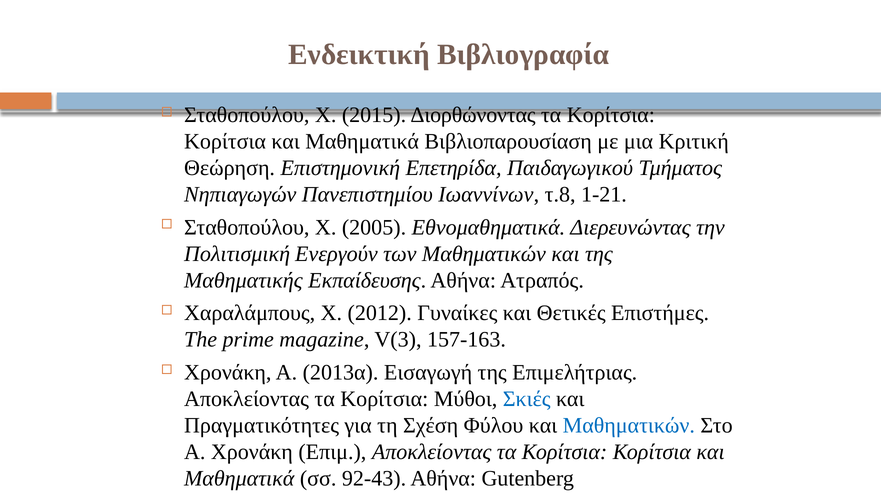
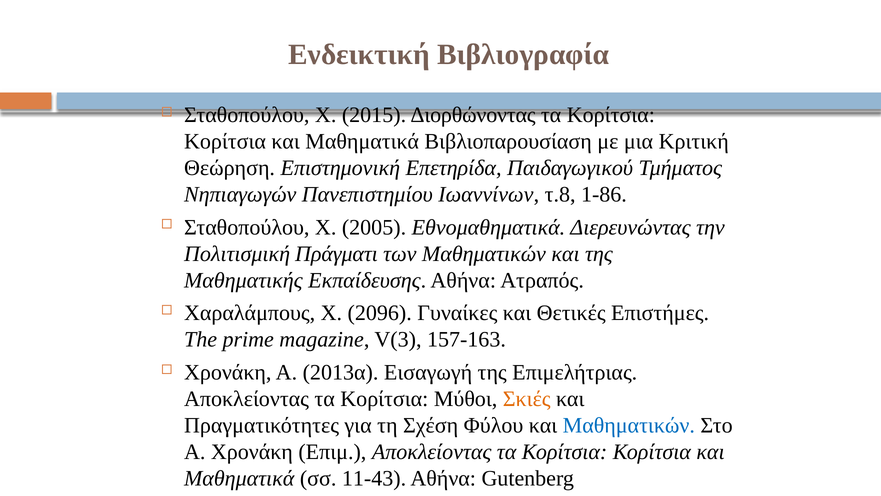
1-21: 1-21 -> 1-86
Ενεργούν: Ενεργούν -> Πράγματι
2012: 2012 -> 2096
Σκιές colour: blue -> orange
92-43: 92-43 -> 11-43
